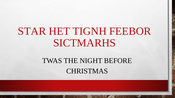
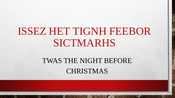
STAR: STAR -> ISSEZ
